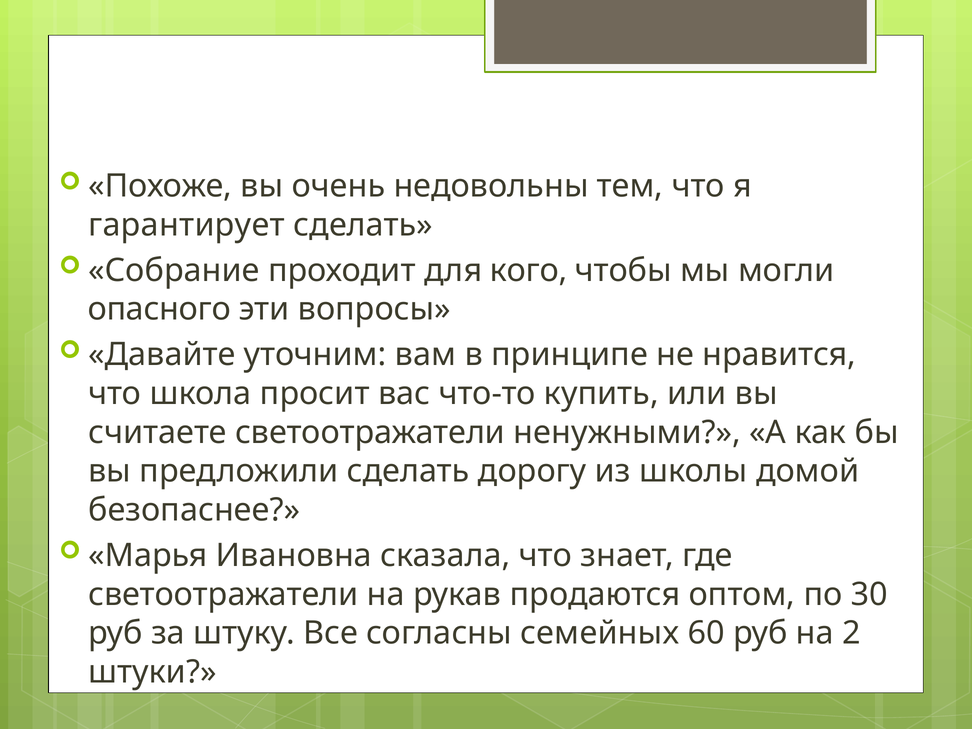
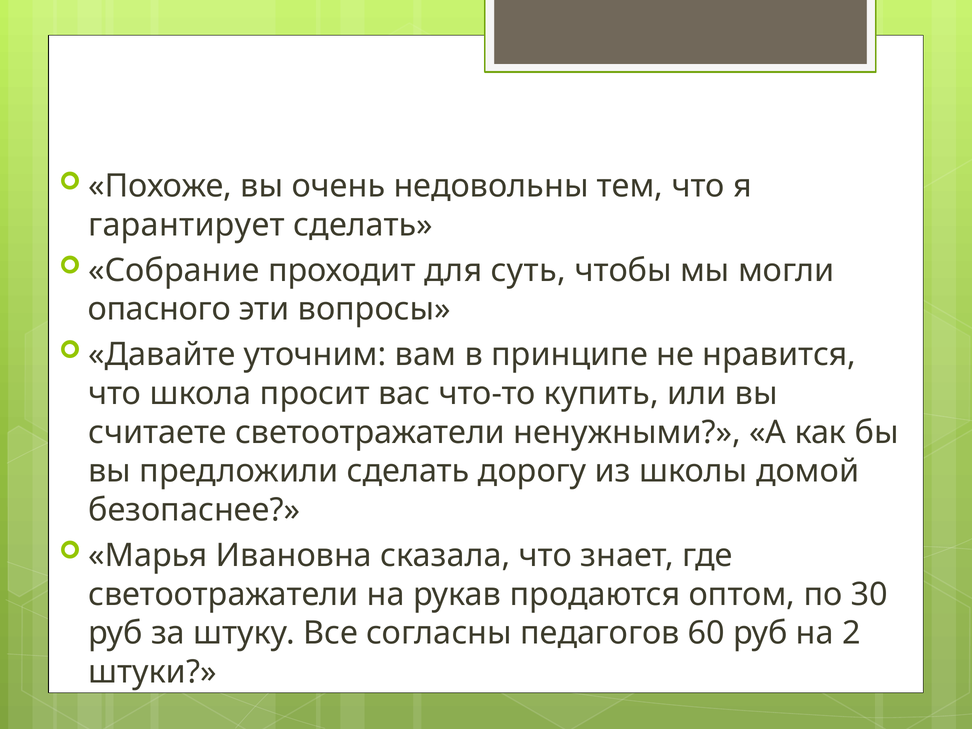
кого: кого -> суть
семейных: семейных -> педагогов
